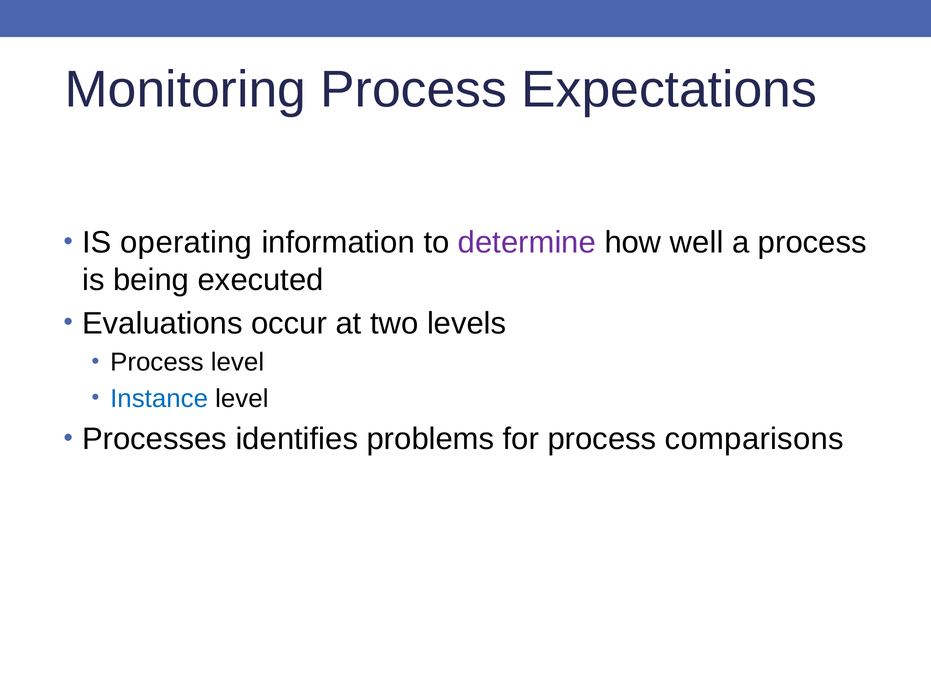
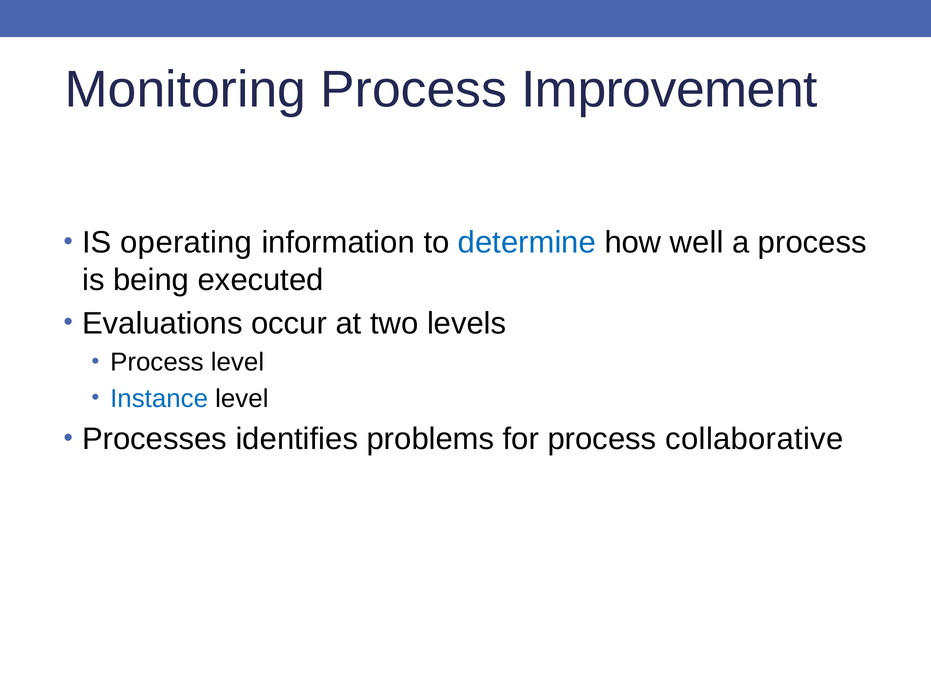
Expectations: Expectations -> Improvement
determine colour: purple -> blue
comparisons: comparisons -> collaborative
